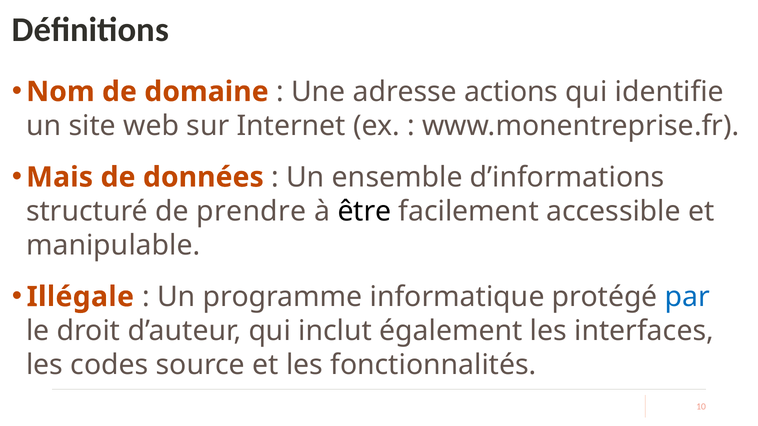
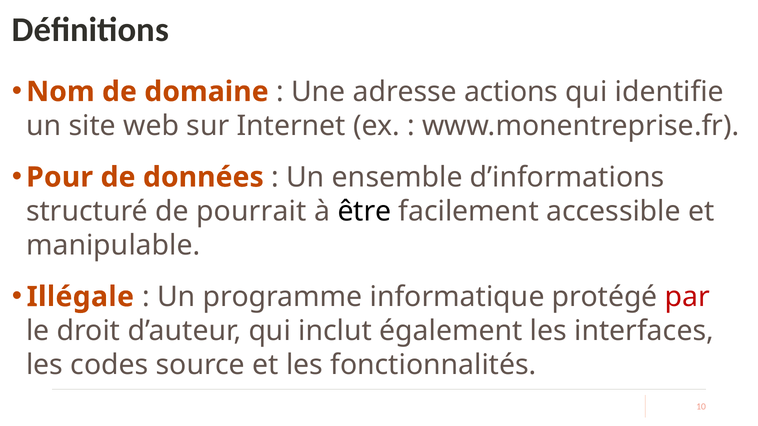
Mais: Mais -> Pour
prendre: prendre -> pourrait
par colour: blue -> red
